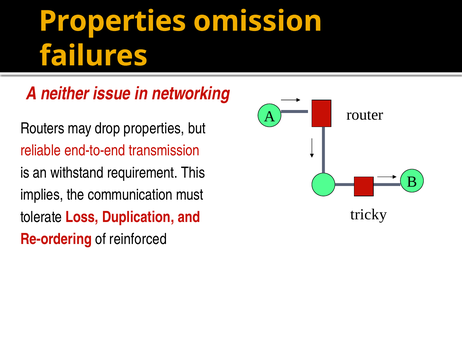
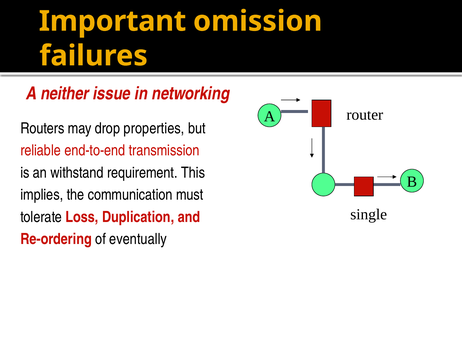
Properties at (113, 21): Properties -> Important
tricky: tricky -> single
reinforced: reinforced -> eventually
